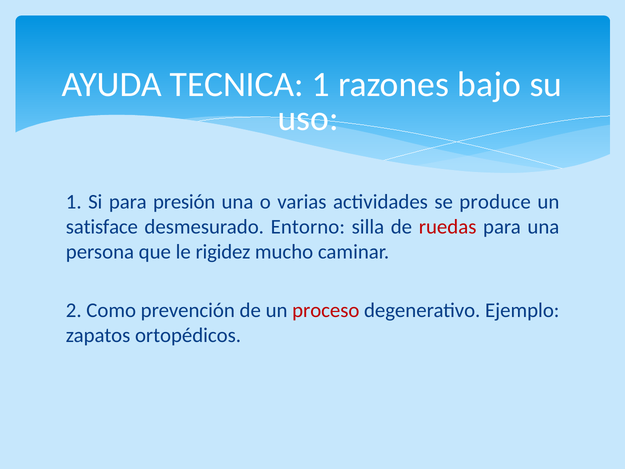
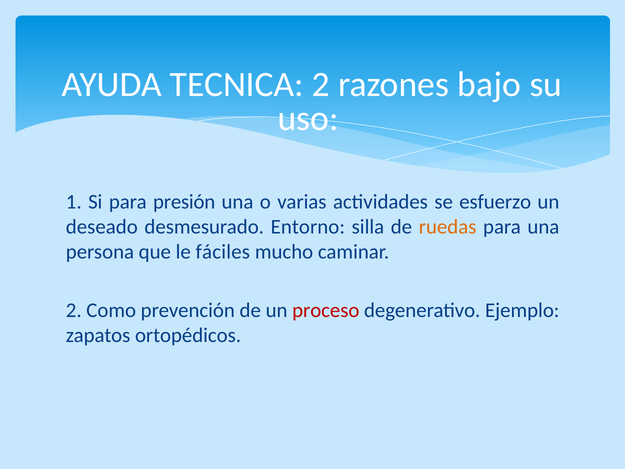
TECNICA 1: 1 -> 2
produce: produce -> esfuerzo
satisface: satisface -> deseado
ruedas colour: red -> orange
rigidez: rigidez -> fáciles
